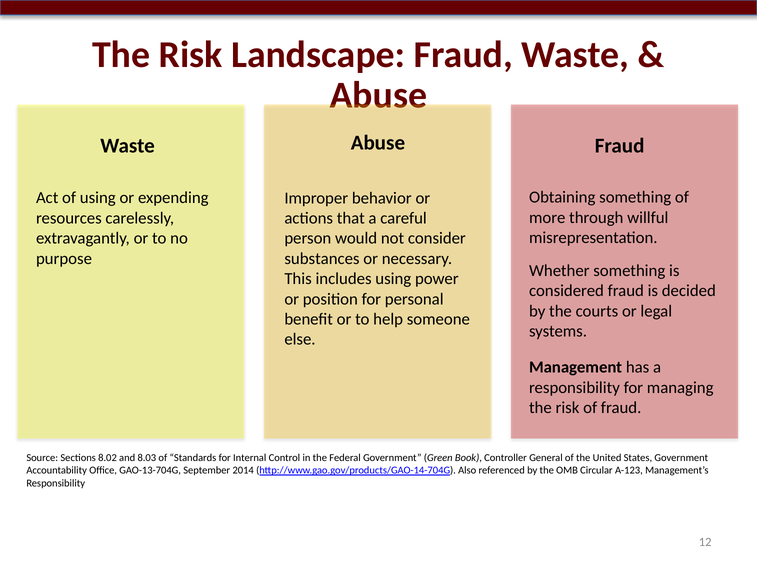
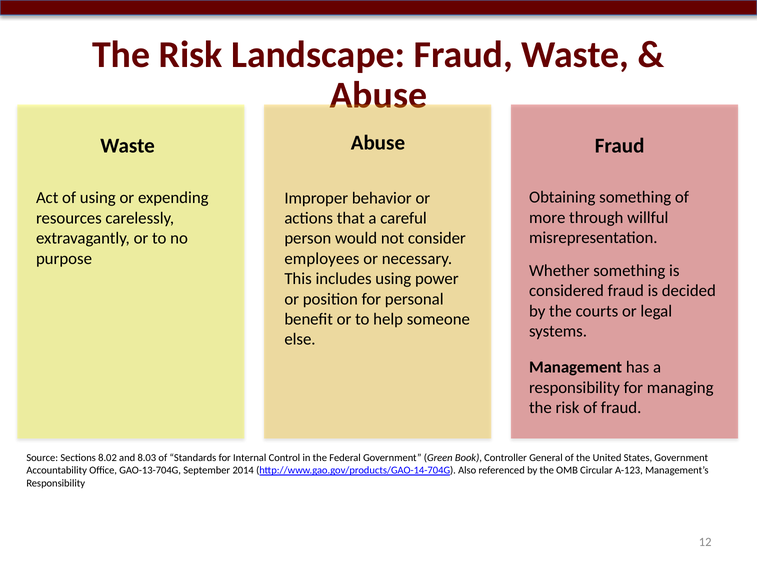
substances: substances -> employees
